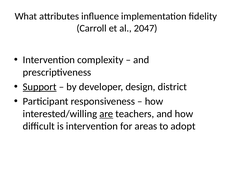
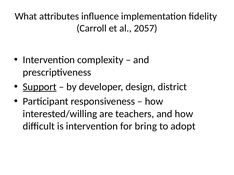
2047: 2047 -> 2057
are underline: present -> none
areas: areas -> bring
